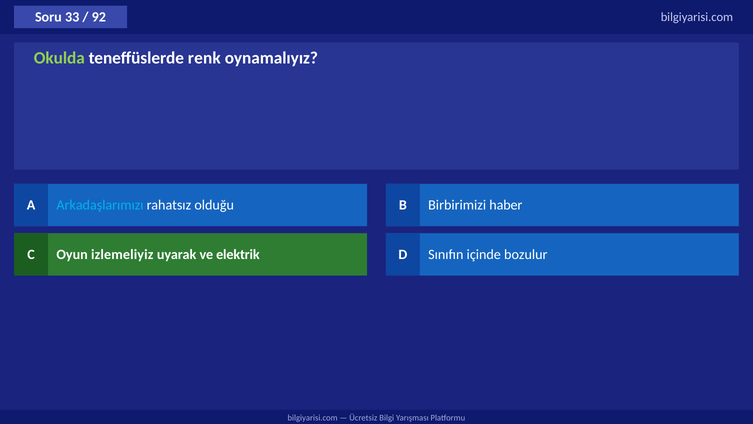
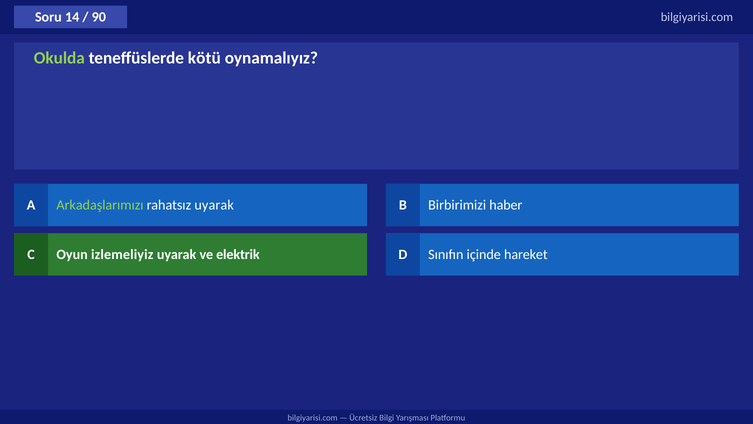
33: 33 -> 14
92: 92 -> 90
renk: renk -> kötü
Arkadaşlarımızı colour: light blue -> light green
rahatsız olduğu: olduğu -> uyarak
bozulur: bozulur -> hareket
